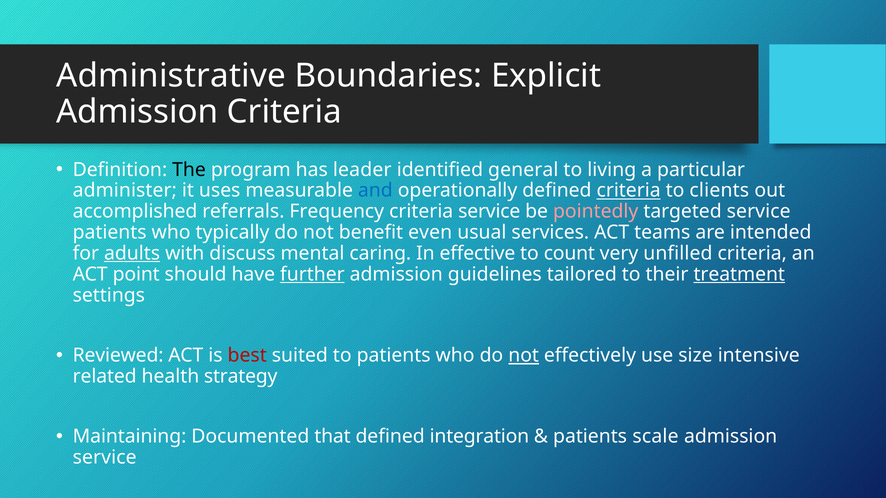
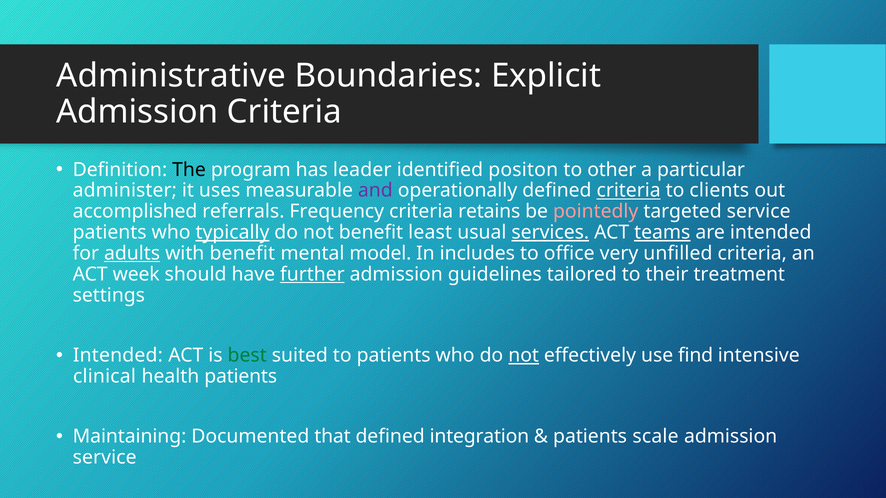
general: general -> positon
living: living -> other
and colour: blue -> purple
criteria service: service -> retains
typically underline: none -> present
even: even -> least
services underline: none -> present
teams underline: none -> present
with discuss: discuss -> benefit
caring: caring -> model
effective: effective -> includes
count: count -> office
point: point -> week
treatment underline: present -> none
Reviewed at (118, 356): Reviewed -> Intended
best colour: red -> green
size: size -> find
related: related -> clinical
health strategy: strategy -> patients
